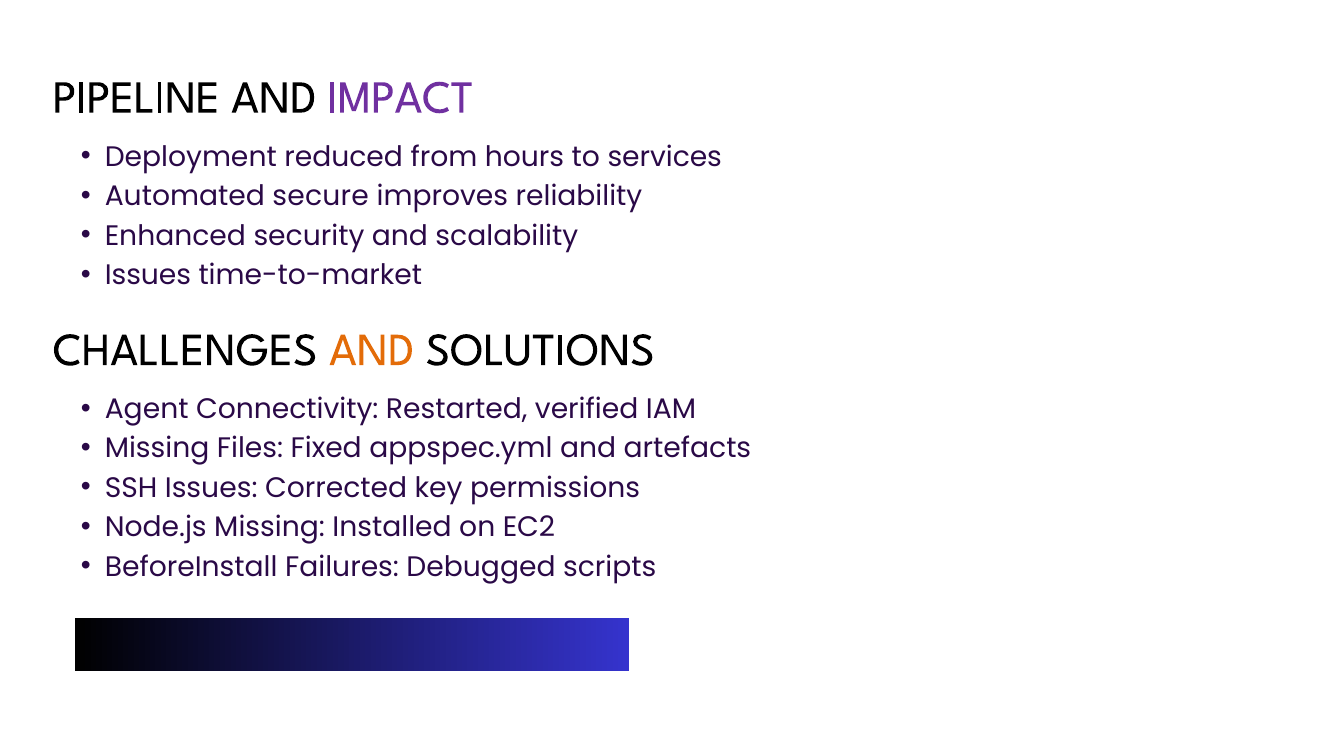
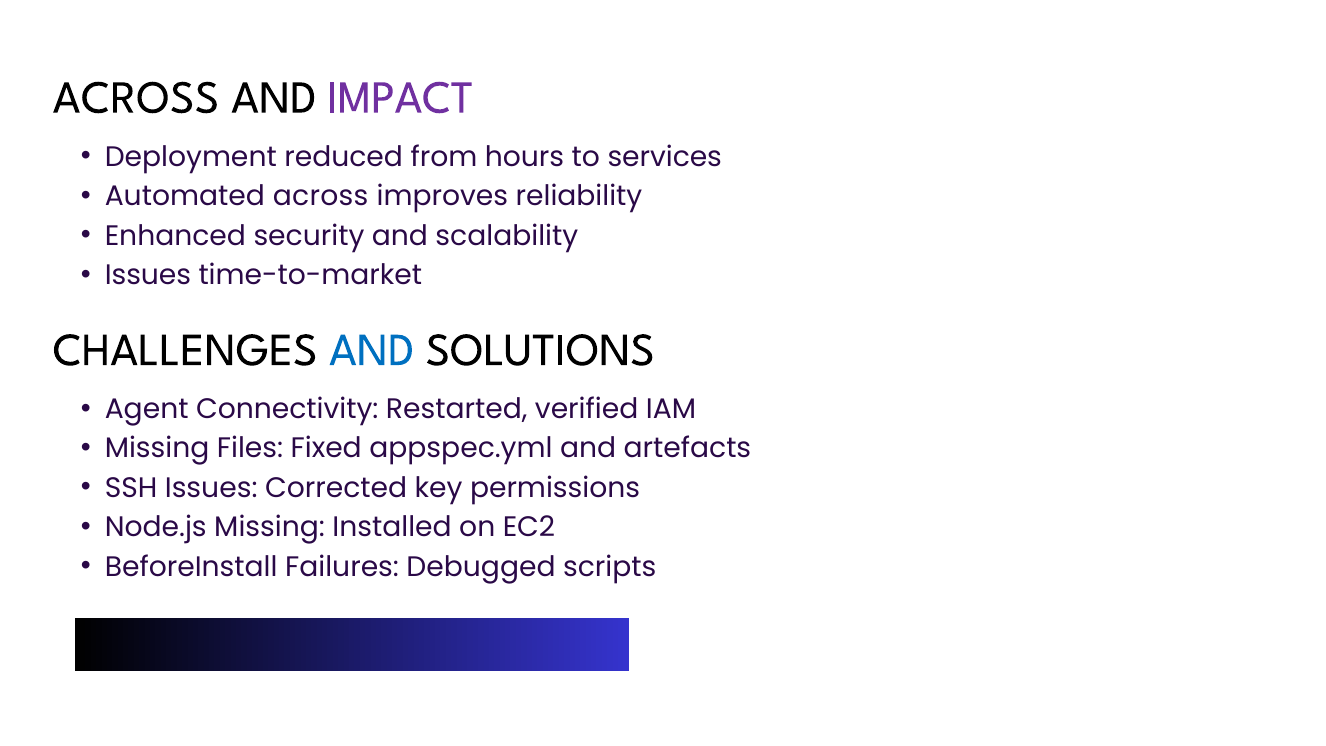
PIPELINE at (136, 97): PIPELINE -> ACROSS
Automated secure: secure -> across
AND at (372, 350) colour: orange -> blue
